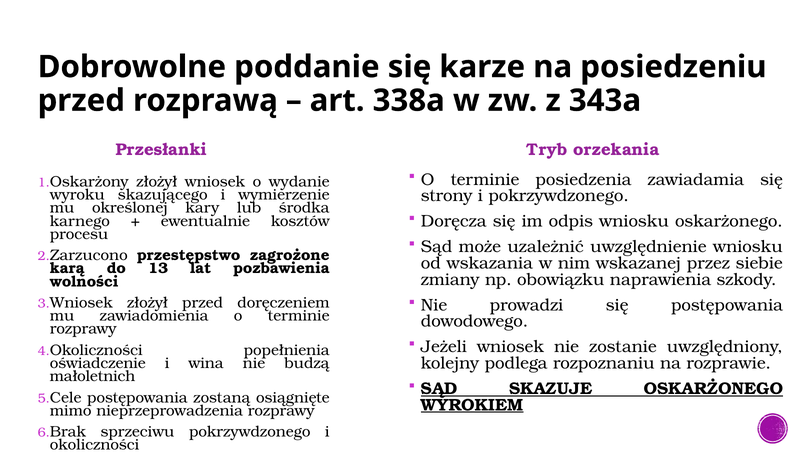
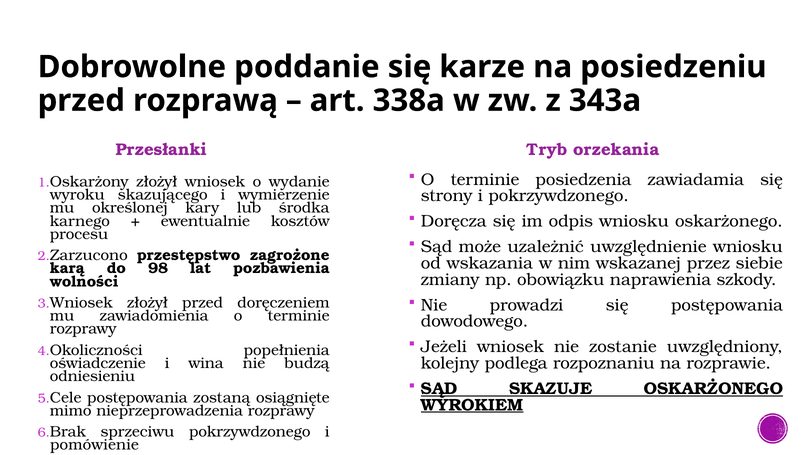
13: 13 -> 98
małoletnich: małoletnich -> odniesieniu
okoliczności: okoliczności -> pomówienie
